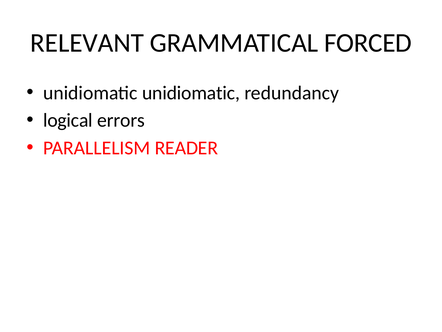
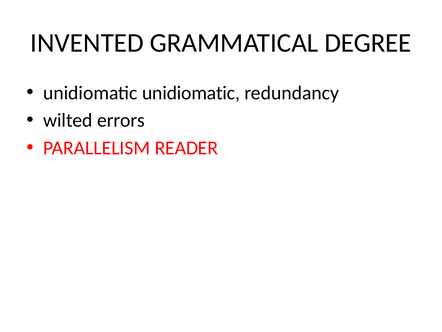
RELEVANT: RELEVANT -> INVENTED
FORCED: FORCED -> DEGREE
logical: logical -> wilted
